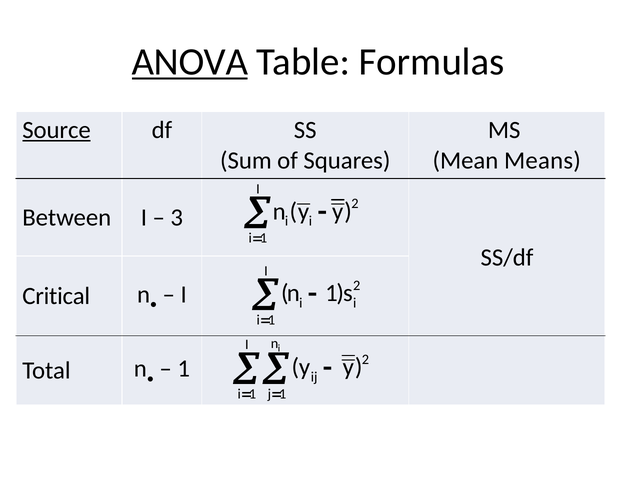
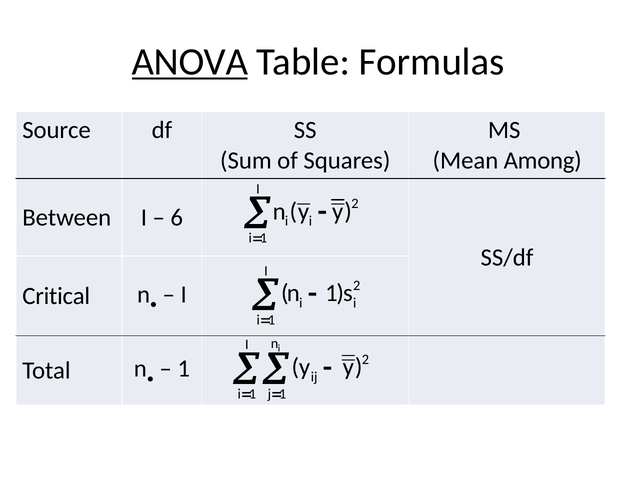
Source underline: present -> none
Means: Means -> Among
3: 3 -> 6
